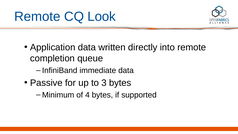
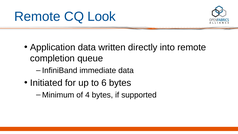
Passive: Passive -> Initiated
3: 3 -> 6
